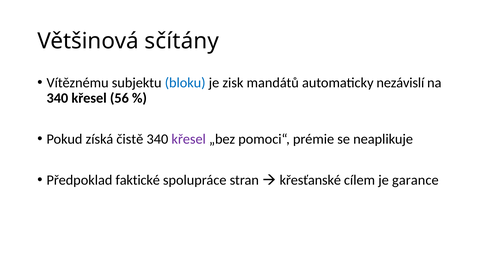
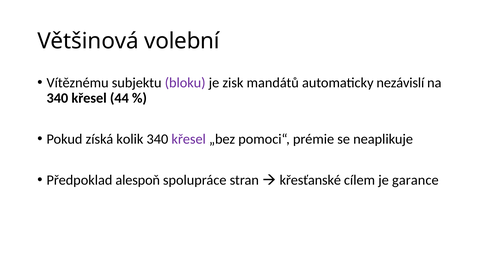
sčítány: sčítány -> volební
bloku colour: blue -> purple
56: 56 -> 44
čistě: čistě -> kolik
faktické: faktické -> alespoň
